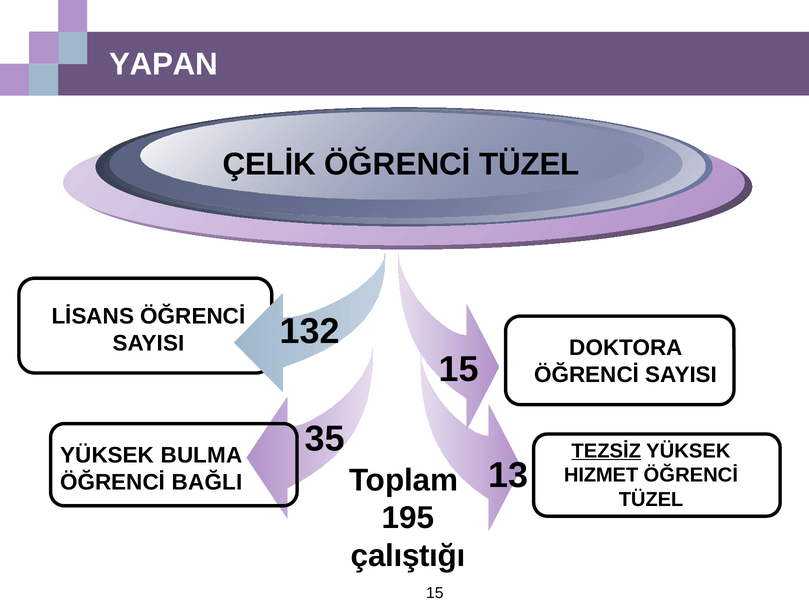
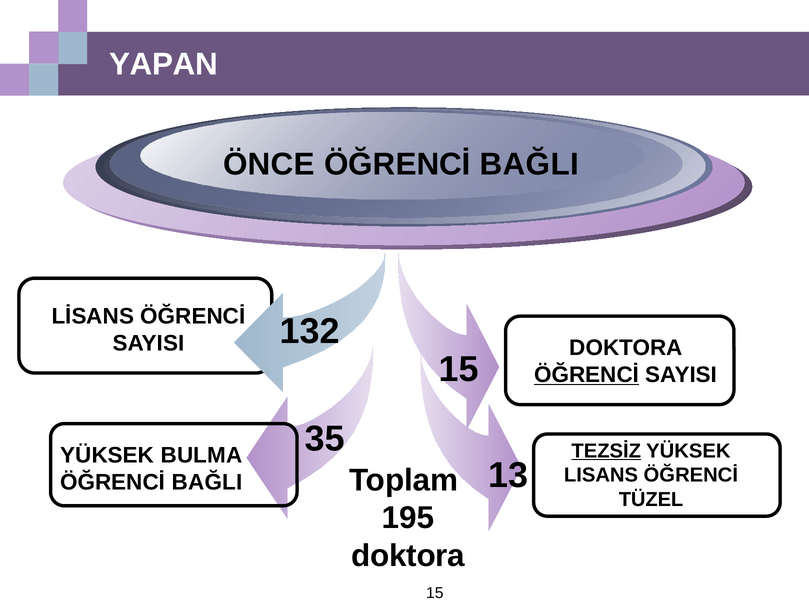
ÇELİK: ÇELİK -> ÖNCE
TÜZEL at (529, 164): TÜZEL -> BAĞLI
ÖĞRENCİ at (587, 375) underline: none -> present
HIZMET: HIZMET -> LISANS
çalıştığı at (408, 556): çalıştığı -> doktora
